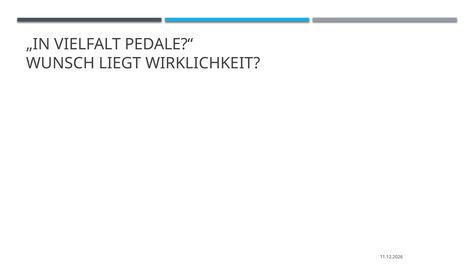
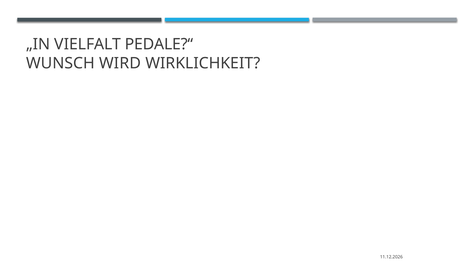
LIEGT: LIEGT -> WIRD
